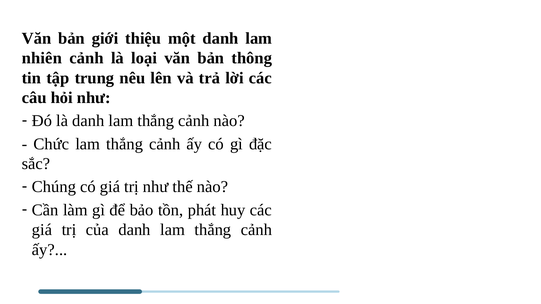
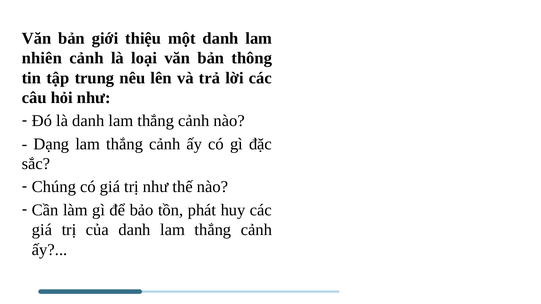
Chức: Chức -> Dạng
